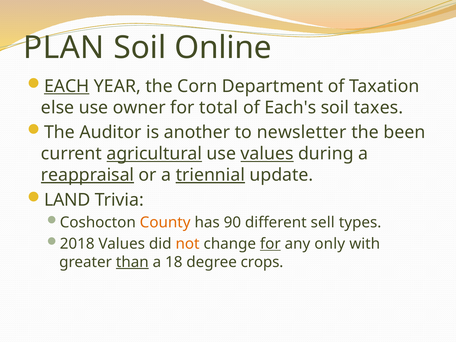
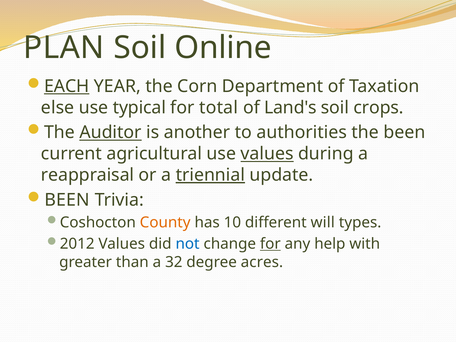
owner: owner -> typical
Each's: Each's -> Land's
taxes: taxes -> crops
Auditor underline: none -> present
newsletter: newsletter -> authorities
agricultural underline: present -> none
reappraisal underline: present -> none
LAND at (67, 200): LAND -> BEEN
90: 90 -> 10
sell: sell -> will
2018: 2018 -> 2012
not colour: orange -> blue
only: only -> help
than underline: present -> none
18: 18 -> 32
crops: crops -> acres
